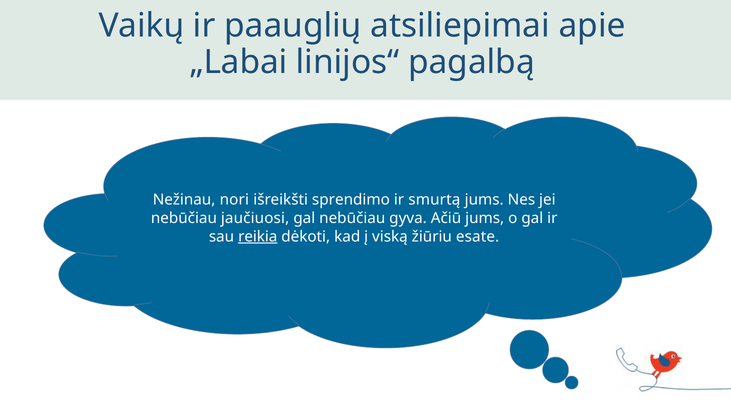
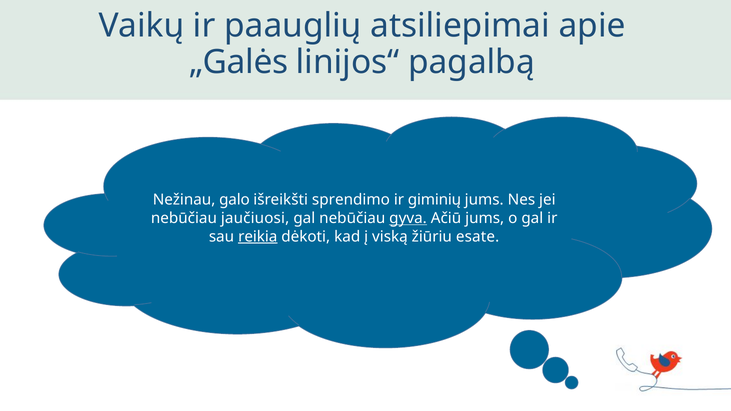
„Labai: „Labai -> „Galės
nori: nori -> galo
smurtą: smurtą -> giminių
gyva underline: none -> present
